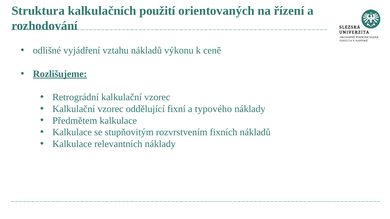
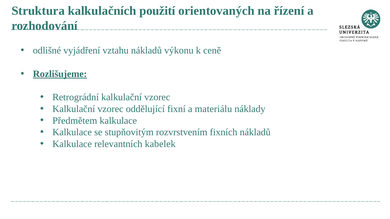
typového: typového -> materiálu
relevantních náklady: náklady -> kabelek
